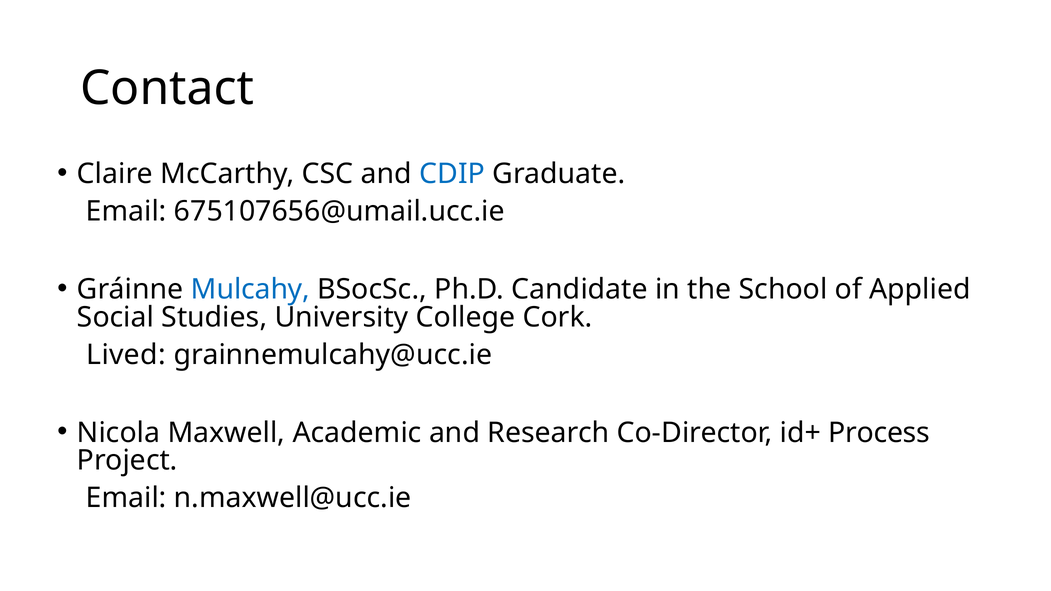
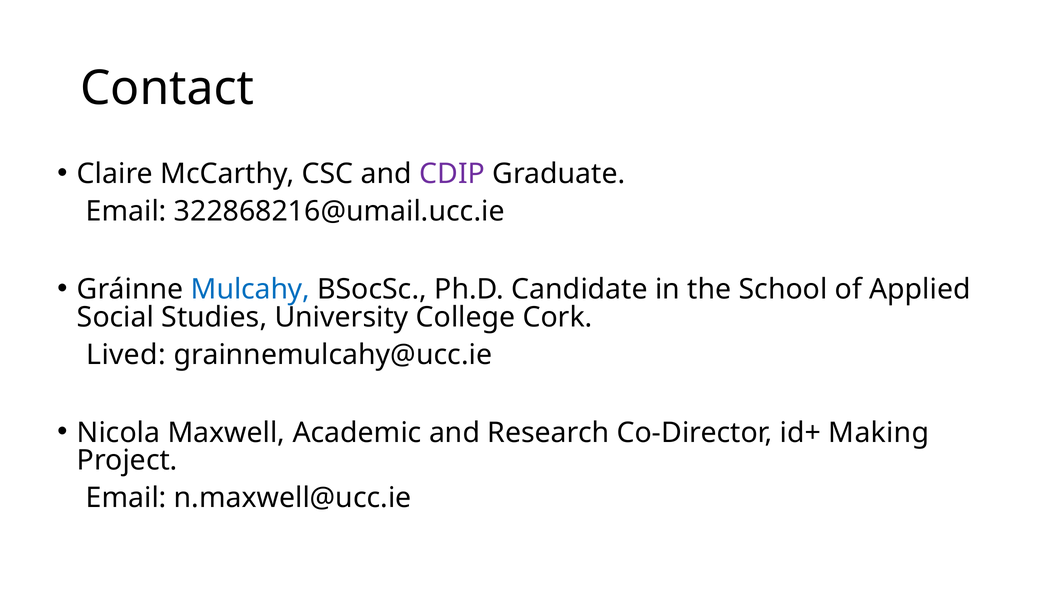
CDIP colour: blue -> purple
675107656@umail.ucc.ie: 675107656@umail.ucc.ie -> 322868216@umail.ucc.ie
Process: Process -> Making
